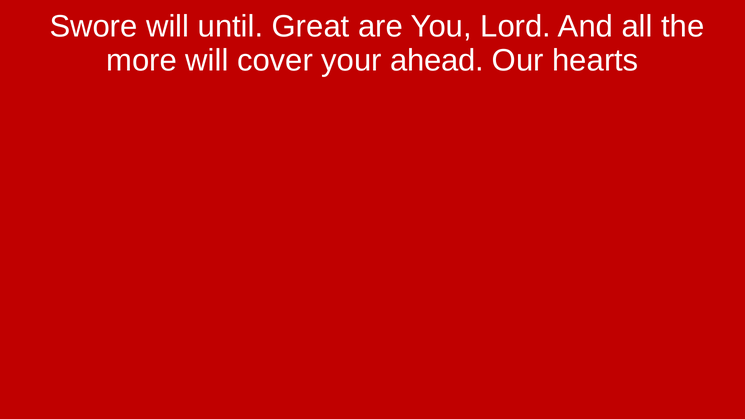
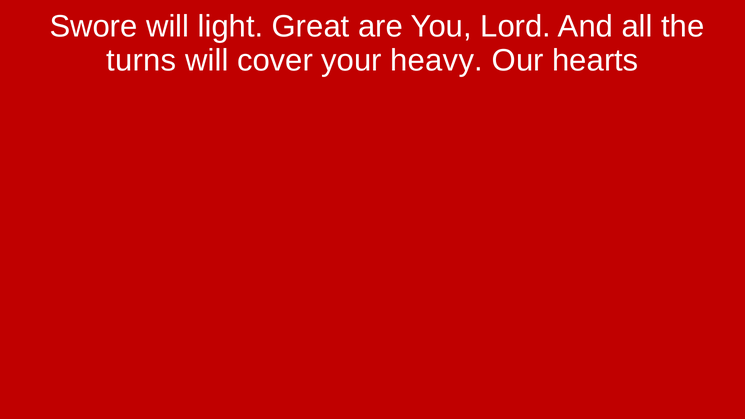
until: until -> light
more: more -> turns
ahead: ahead -> heavy
